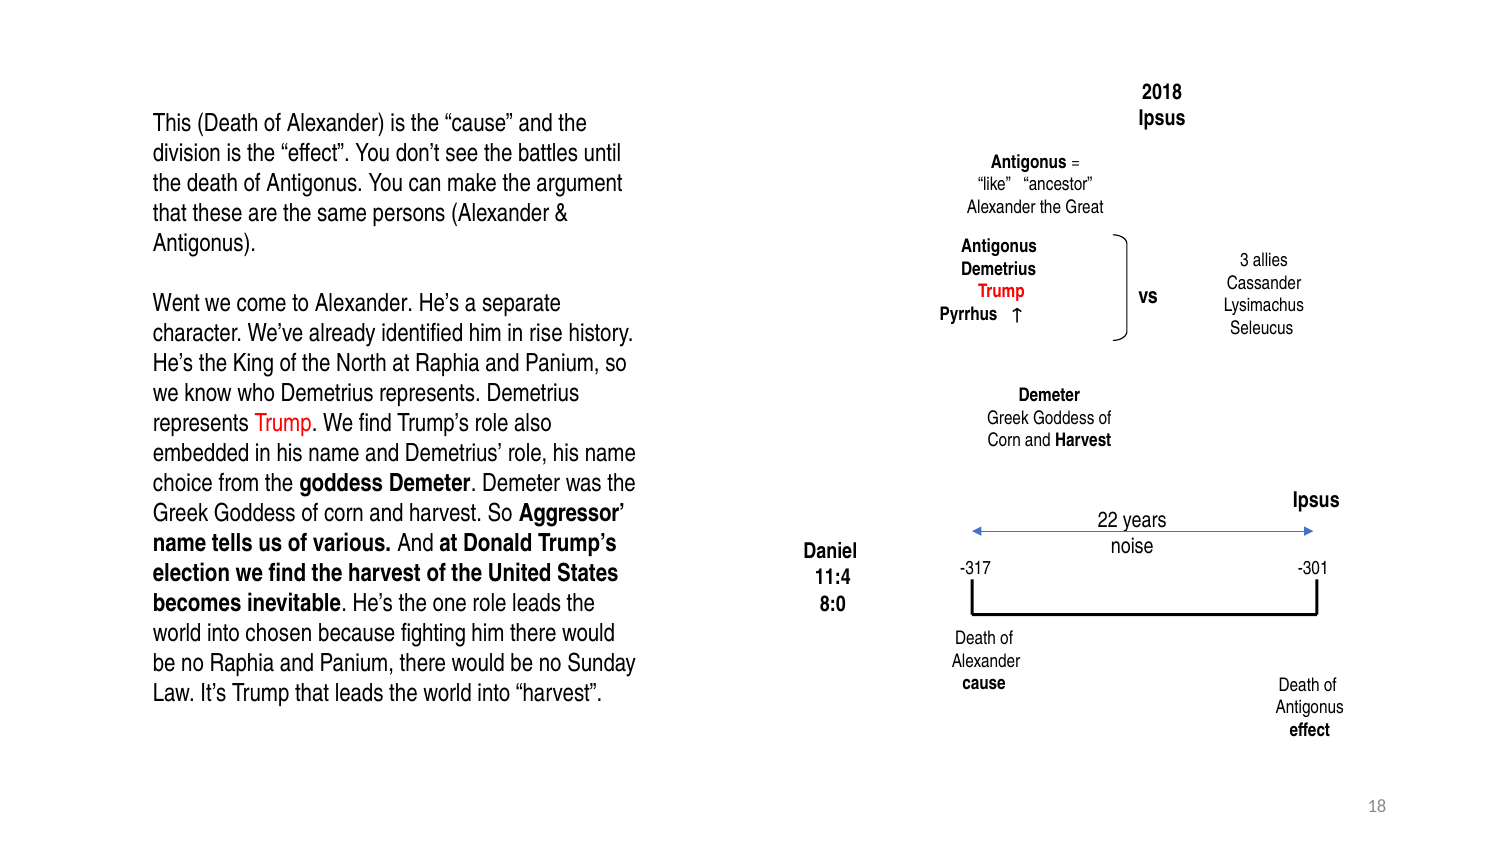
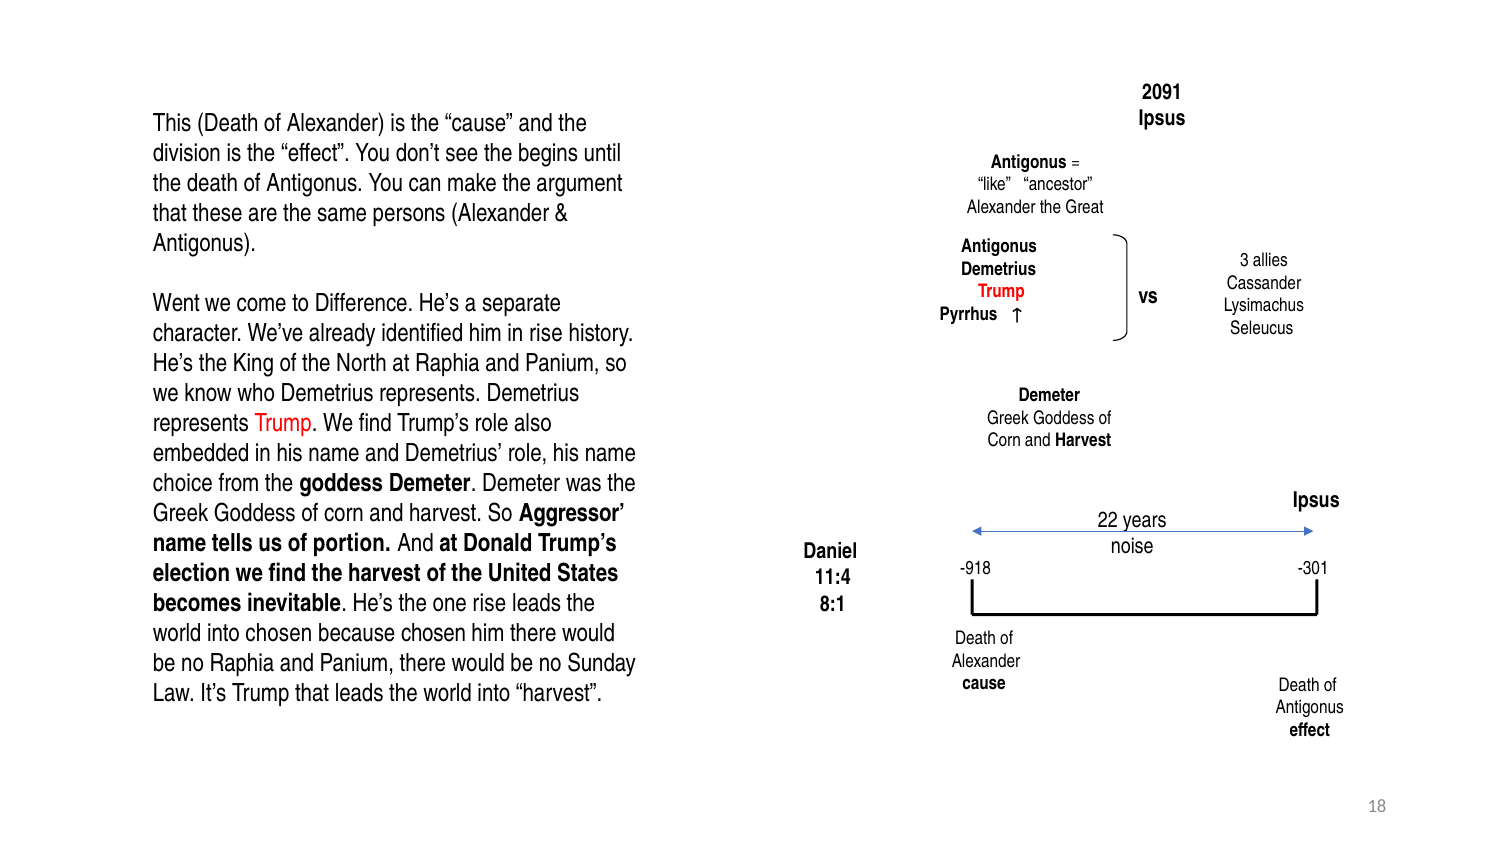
2018: 2018 -> 2091
battles: battles -> begins
to Alexander: Alexander -> Difference
various: various -> portion
-317: -317 -> -918
one role: role -> rise
8:0: 8:0 -> 8:1
because fighting: fighting -> chosen
